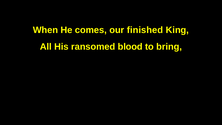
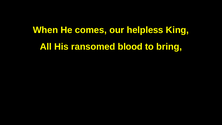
finished: finished -> helpless
